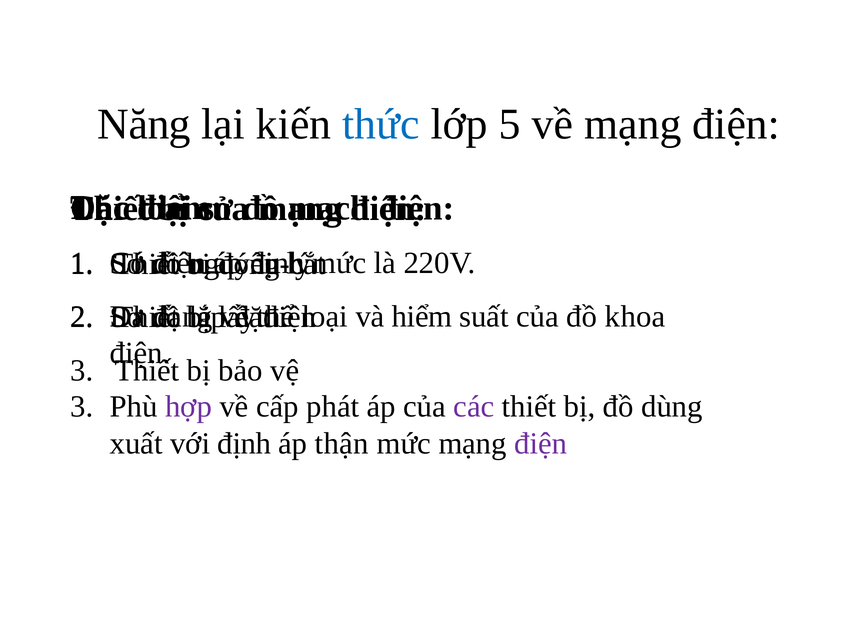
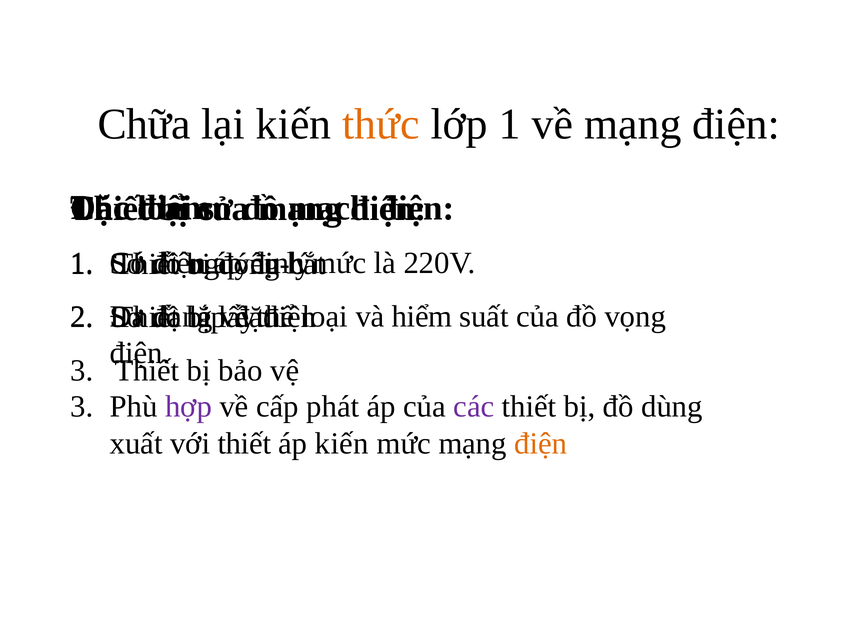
Năng: Năng -> Chữa
thức colour: blue -> orange
lớp 5: 5 -> 1
khoa: khoa -> vọng
với định: định -> thiết
áp thận: thận -> kiến
điện at (541, 443) colour: purple -> orange
